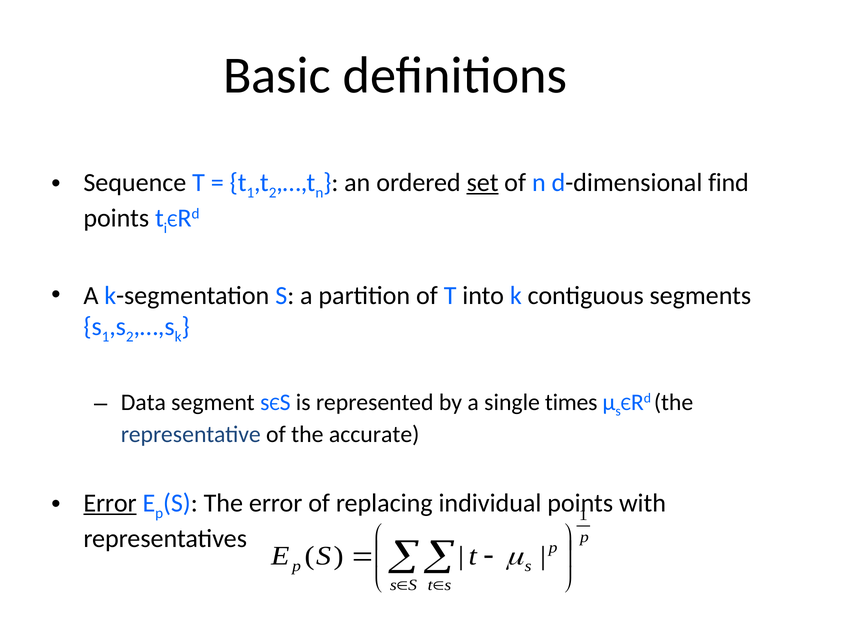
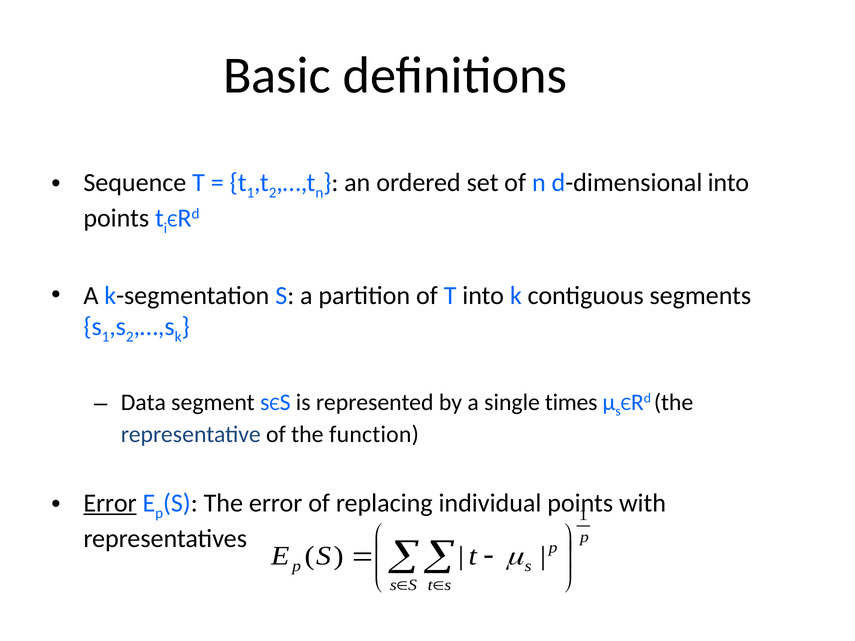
set underline: present -> none
d-dimensional find: find -> into
accurate: accurate -> function
